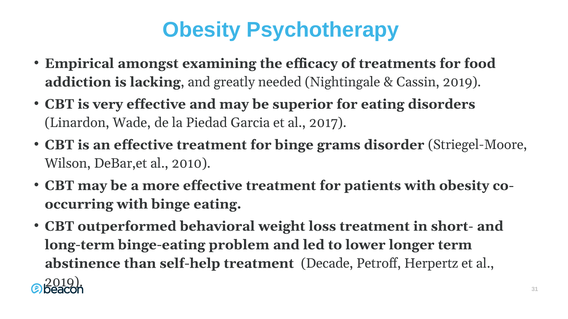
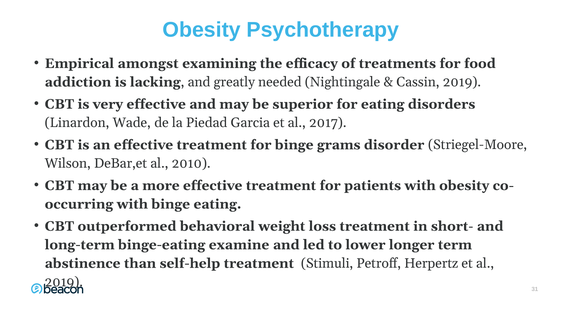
problem: problem -> examine
Decade: Decade -> Stimuli
